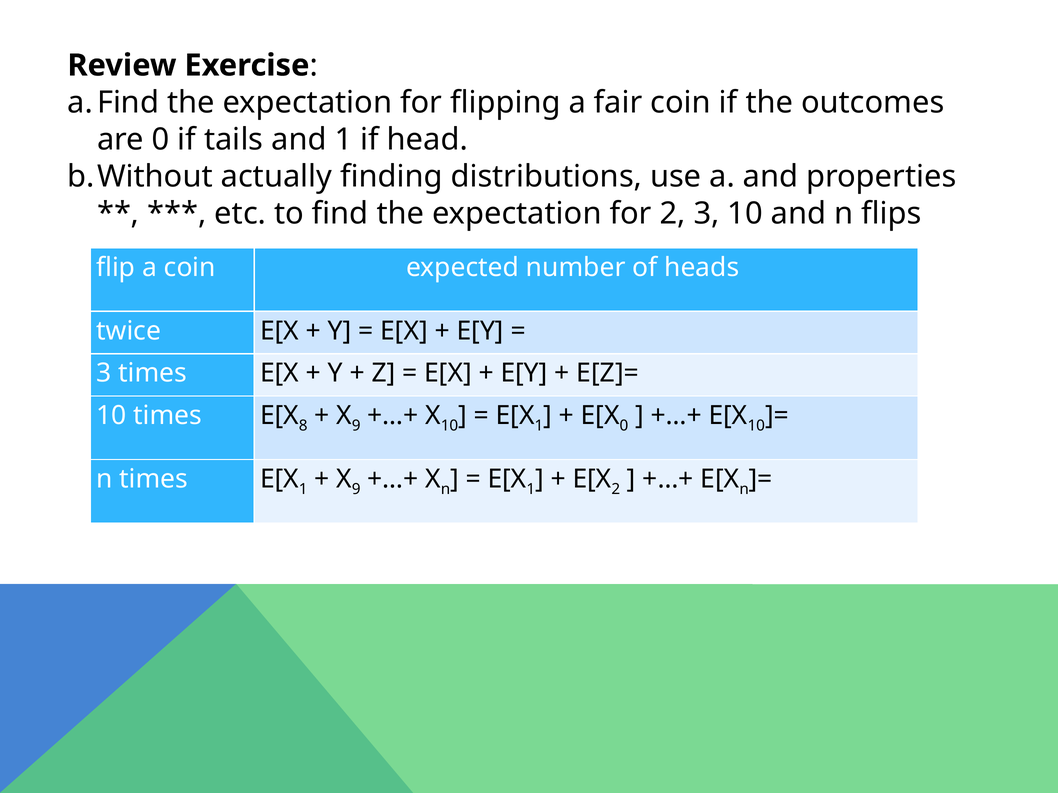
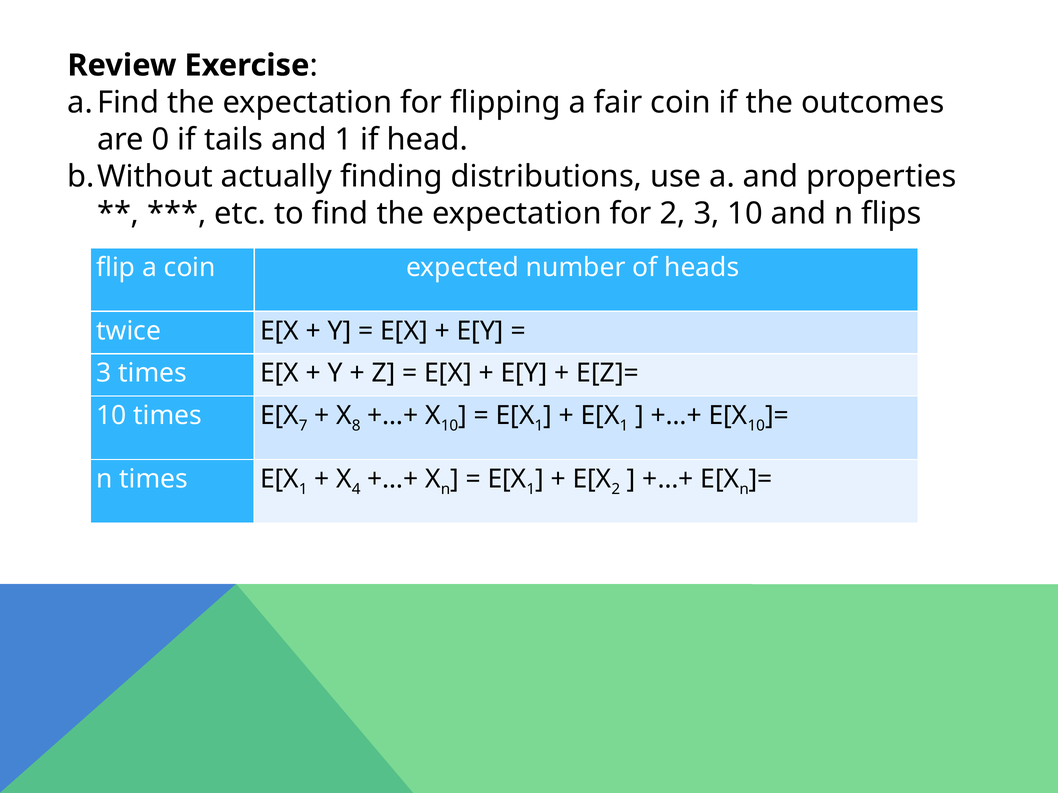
8: 8 -> 7
9 at (356, 426): 9 -> 8
0 at (624, 426): 0 -> 1
9 at (356, 489): 9 -> 4
